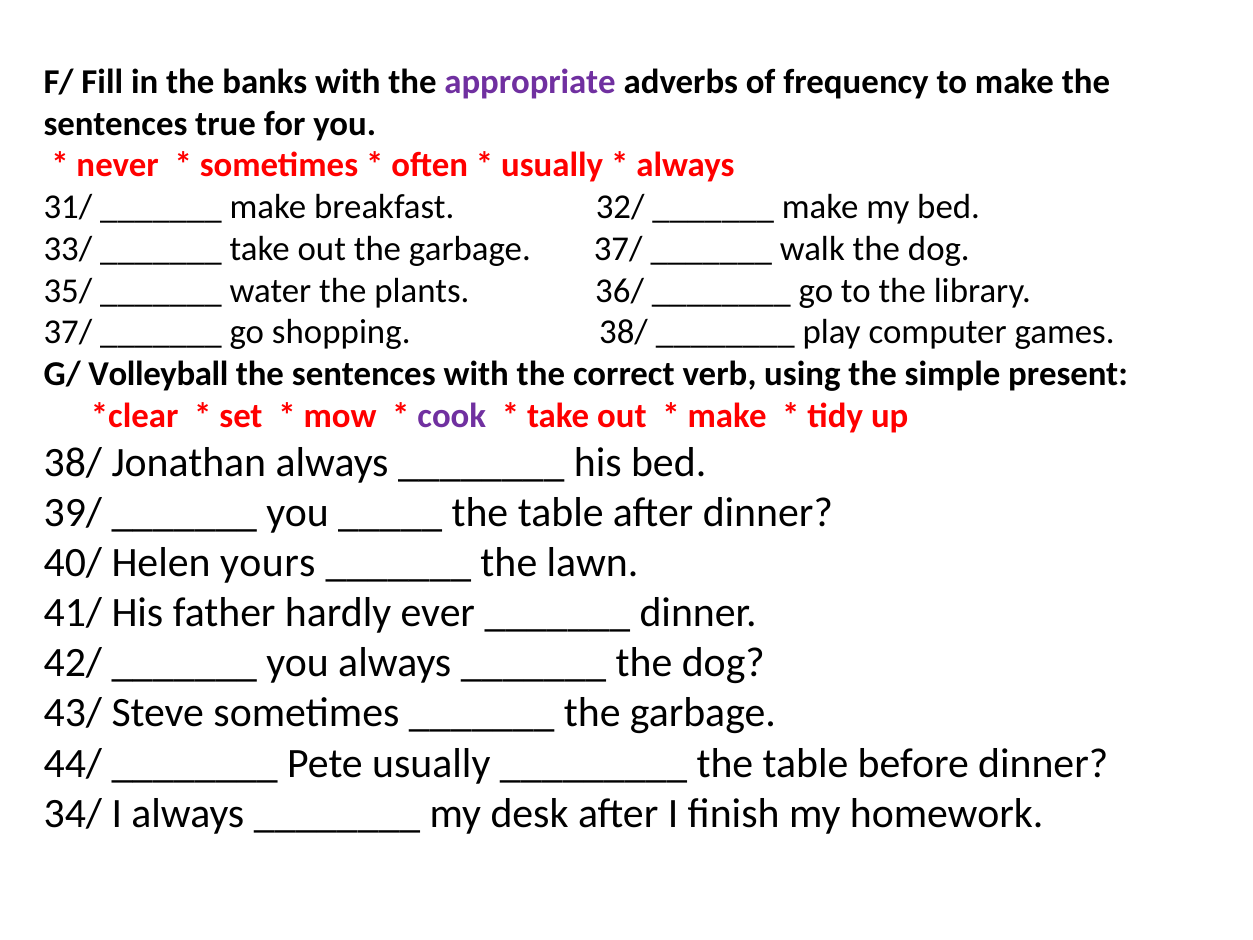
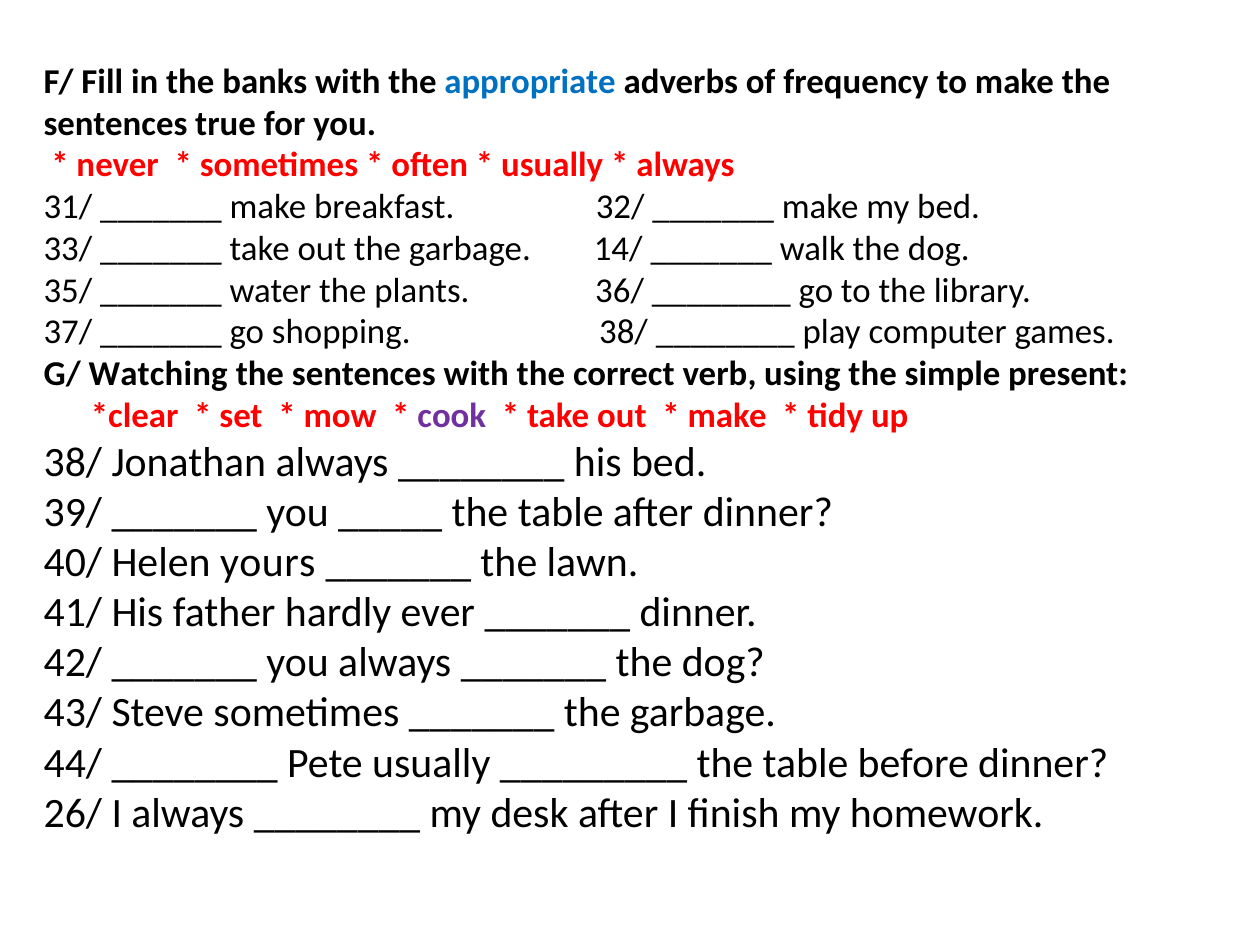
appropriate colour: purple -> blue
garbage 37/: 37/ -> 14/
Volleyball: Volleyball -> Watching
34/: 34/ -> 26/
